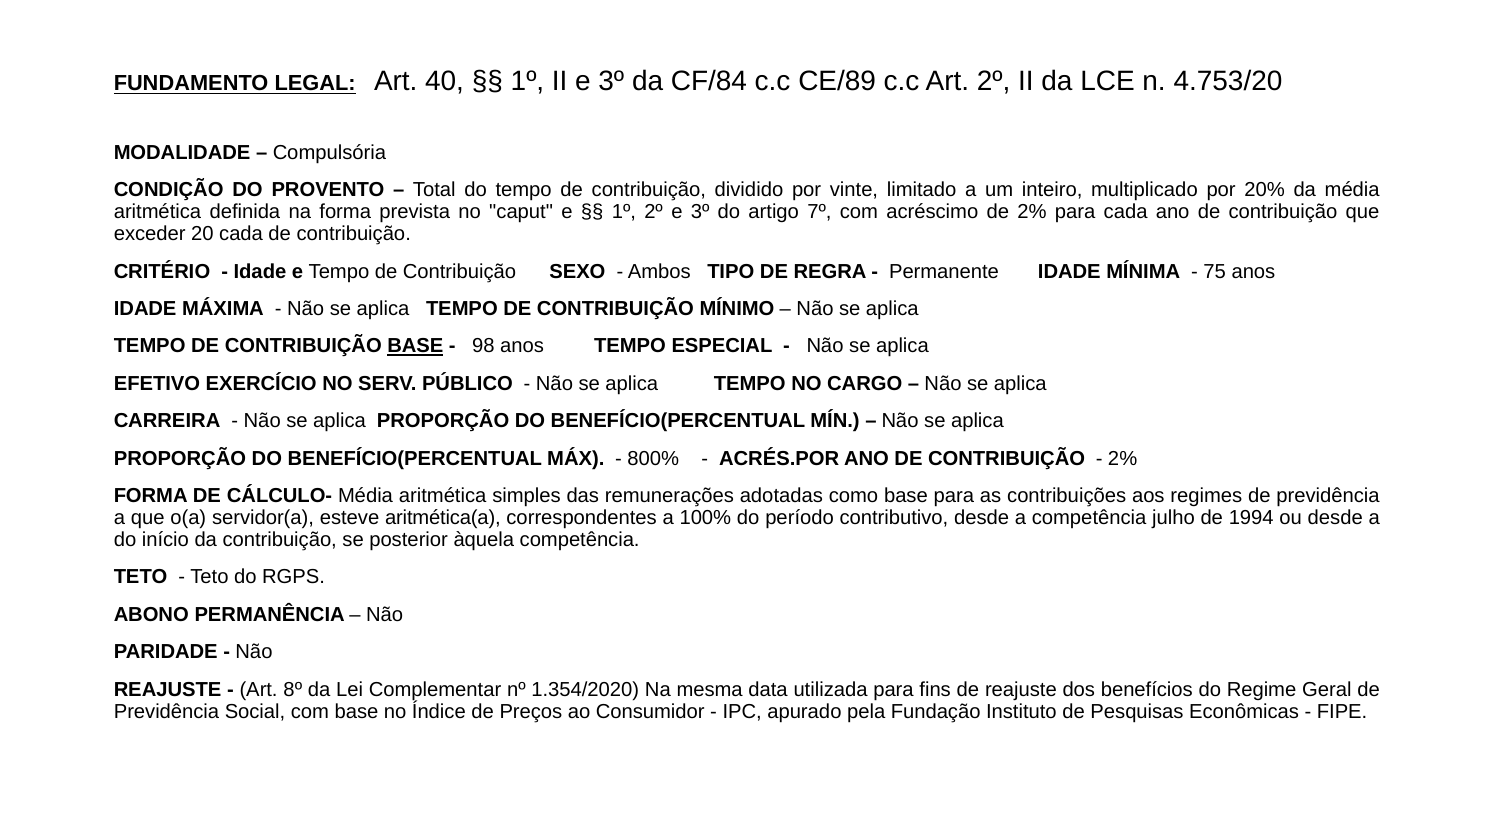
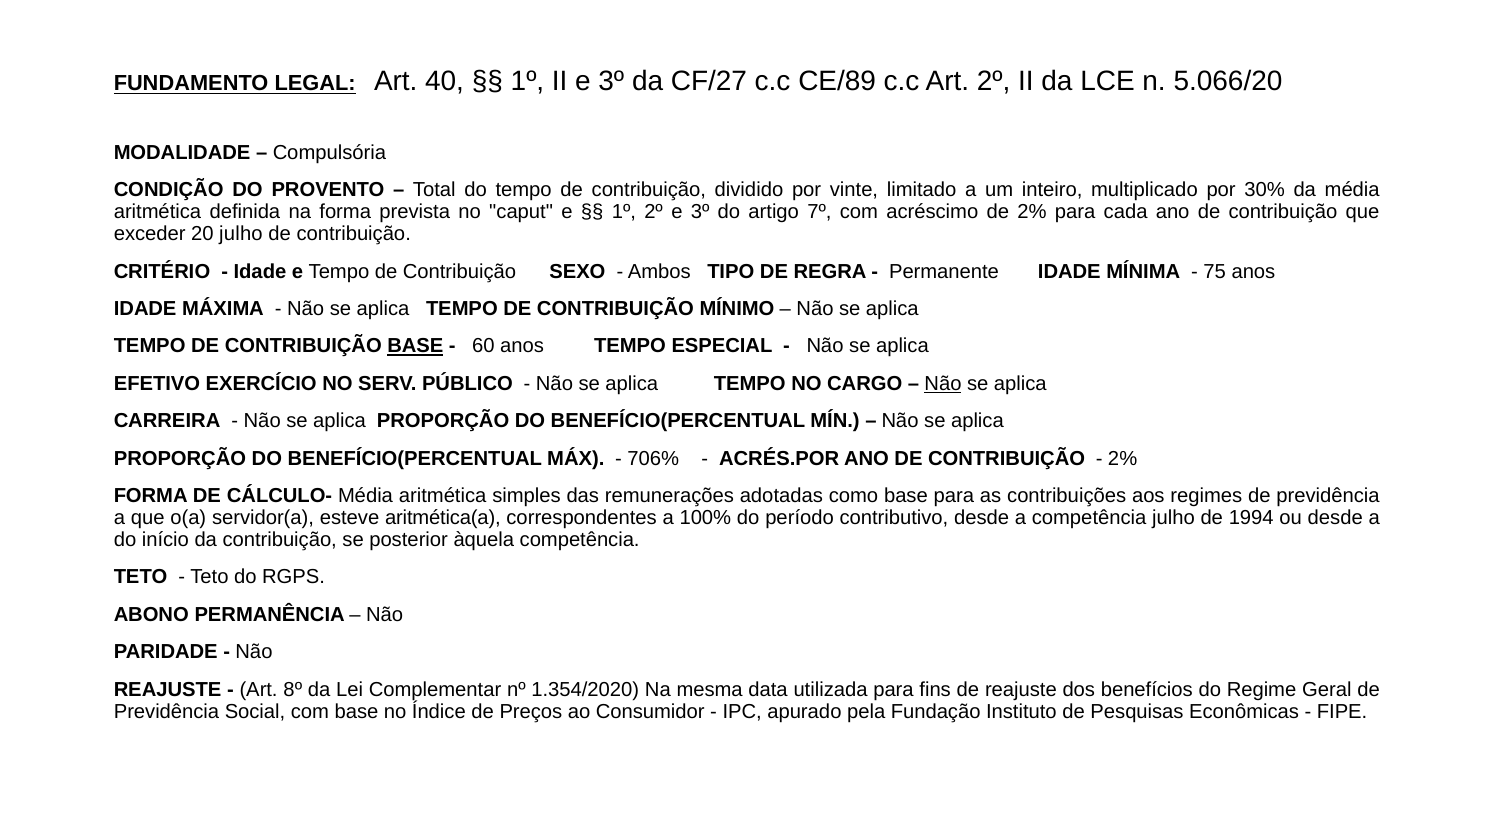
CF/84: CF/84 -> CF/27
4.753/20: 4.753/20 -> 5.066/20
20%: 20% -> 30%
20 cada: cada -> julho
98: 98 -> 60
Não at (943, 384) underline: none -> present
800%: 800% -> 706%
